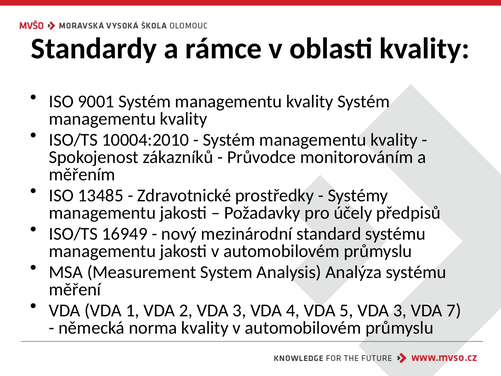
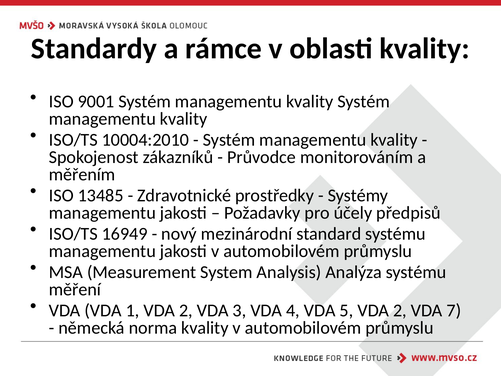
5 VDA 3: 3 -> 2
